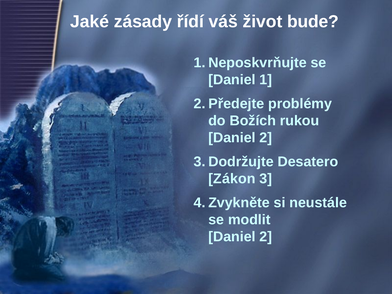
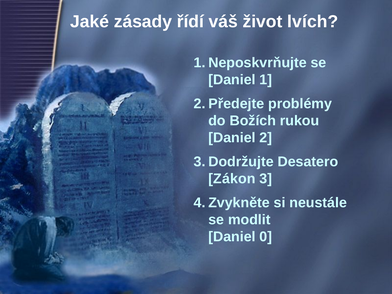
bude: bude -> lvích
2 at (266, 237): 2 -> 0
